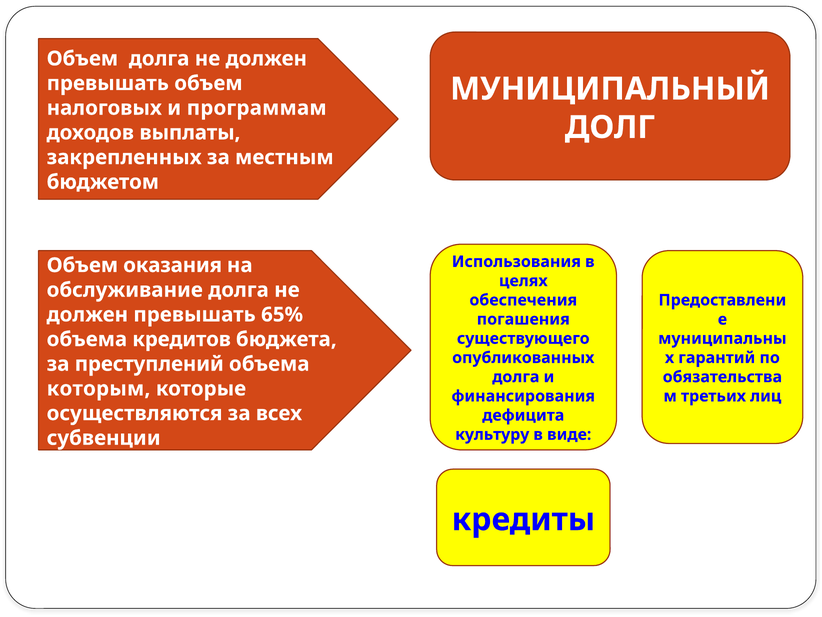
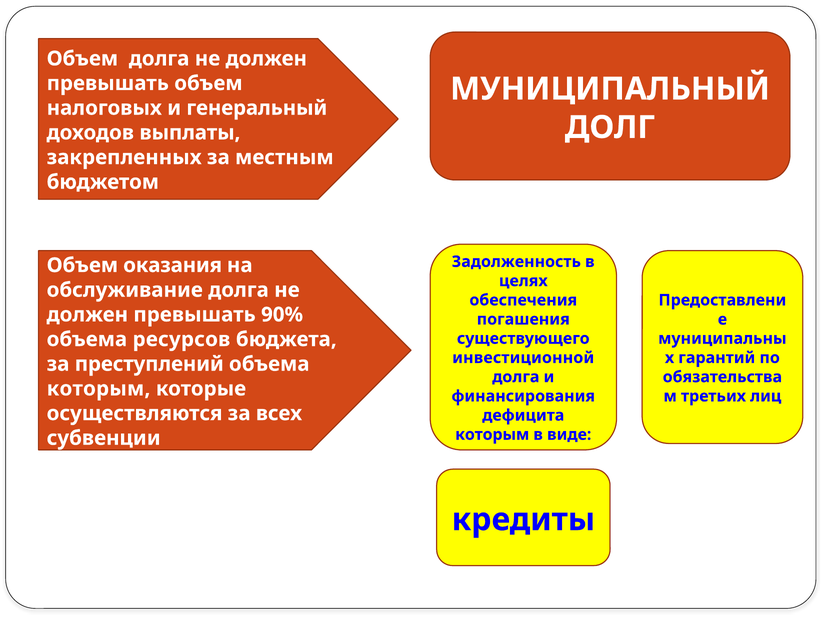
программам: программам -> генеральный
Использования: Использования -> Задолженность
65%: 65% -> 90%
кредитов: кредитов -> ресурсов
опубликованных: опубликованных -> инвестиционной
культуру at (492, 434): культуру -> которым
